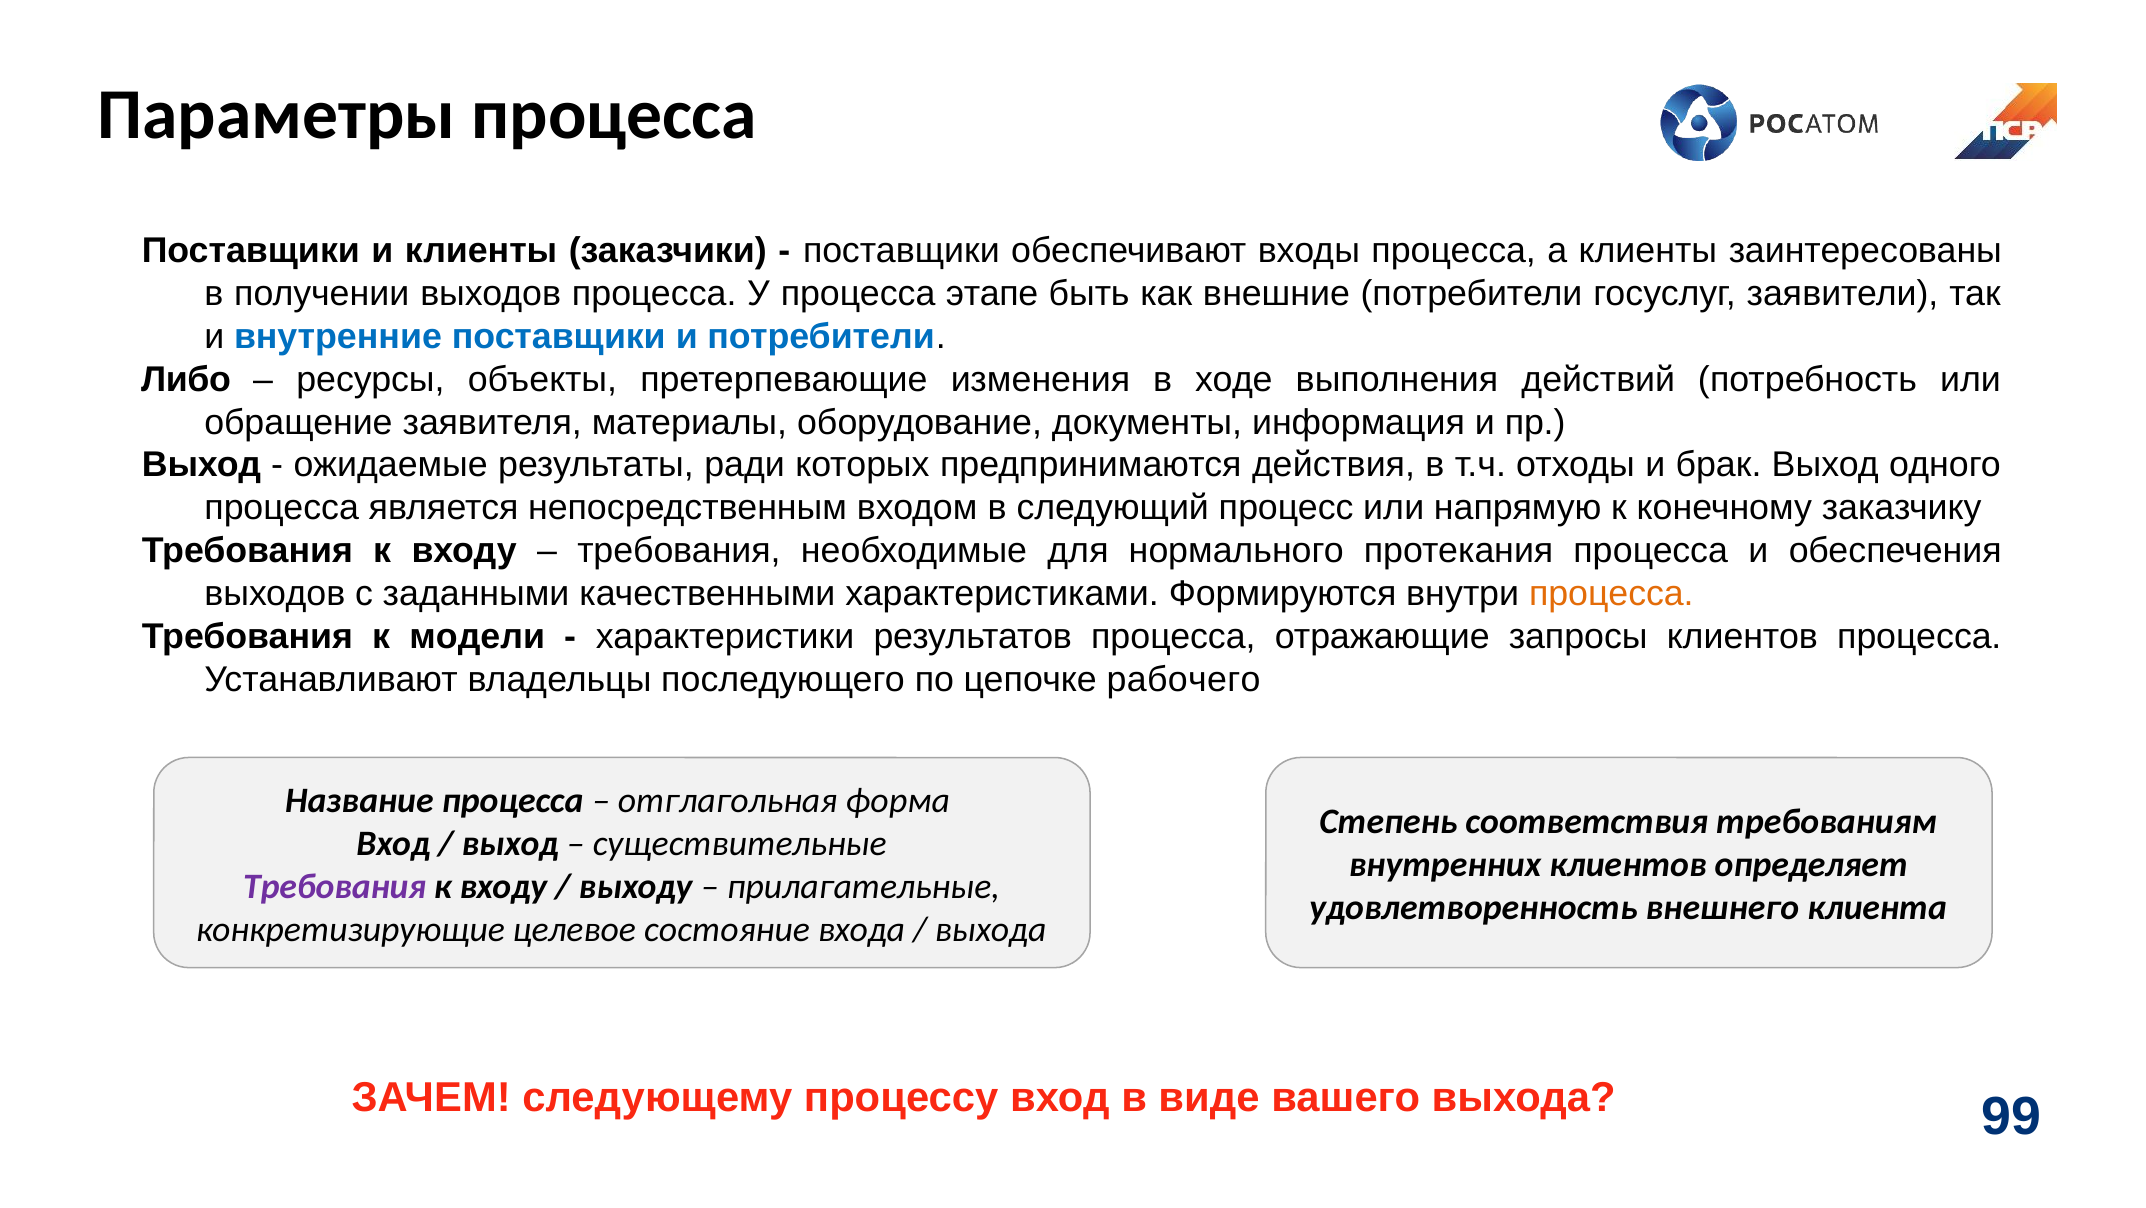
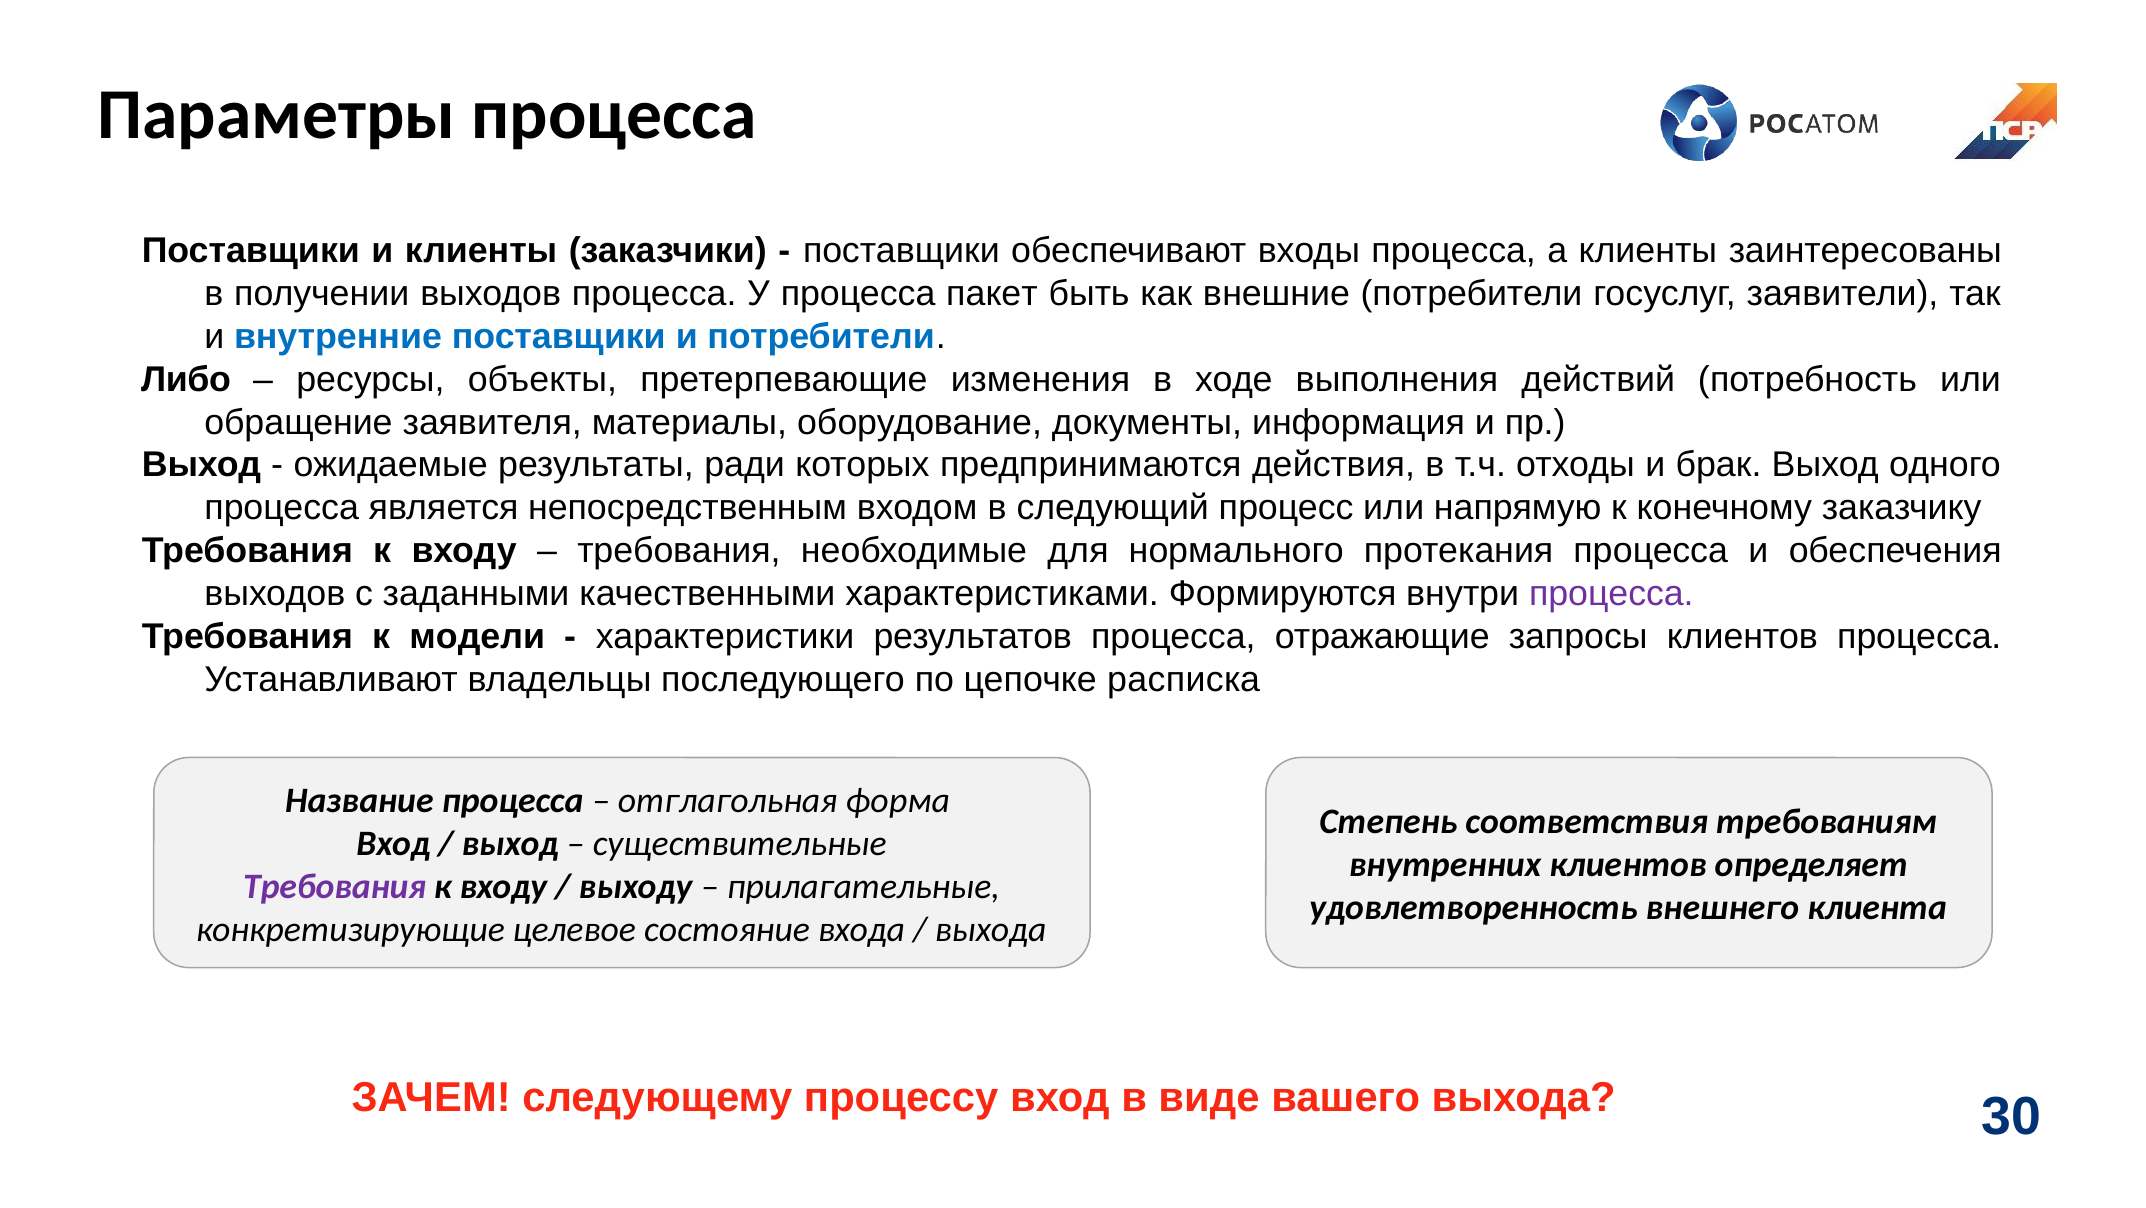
этапе: этапе -> пакет
процесса at (1611, 594) colour: orange -> purple
рабочего: рабочего -> расписка
99: 99 -> 30
